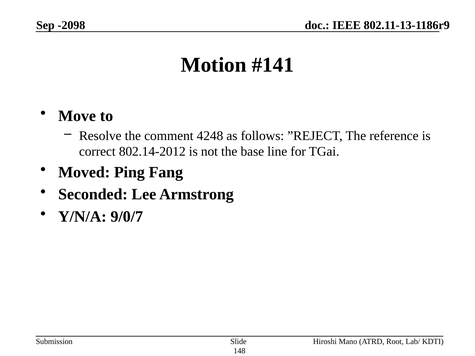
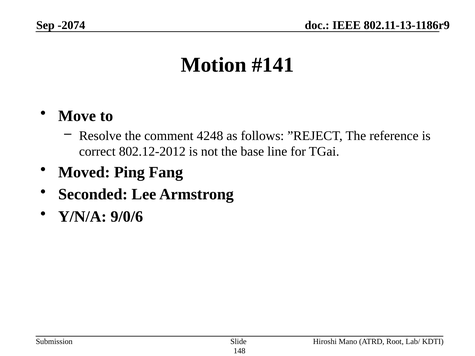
-2098: -2098 -> -2074
802.14-2012: 802.14-2012 -> 802.12-2012
9/0/7: 9/0/7 -> 9/0/6
